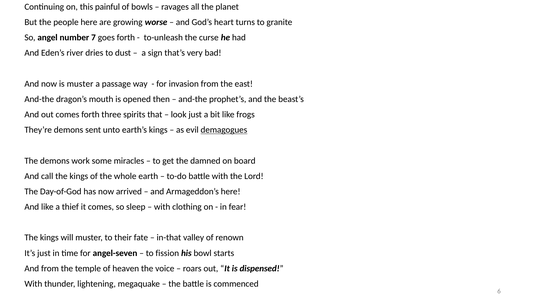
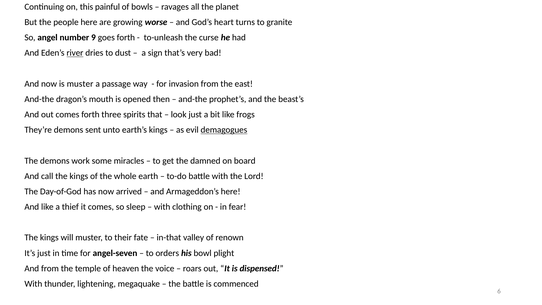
7: 7 -> 9
river underline: none -> present
fission: fission -> orders
starts: starts -> plight
